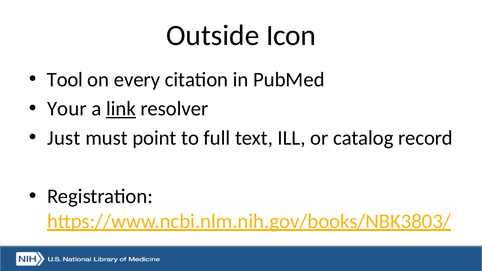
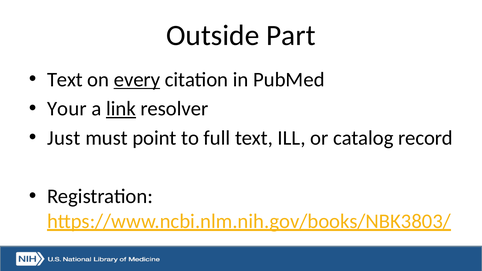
Icon: Icon -> Part
Tool at (65, 80): Tool -> Text
every underline: none -> present
